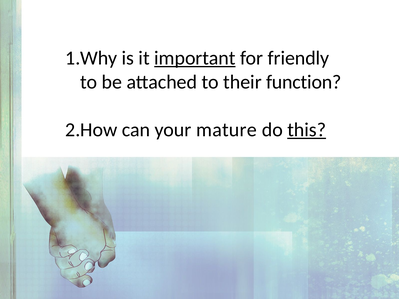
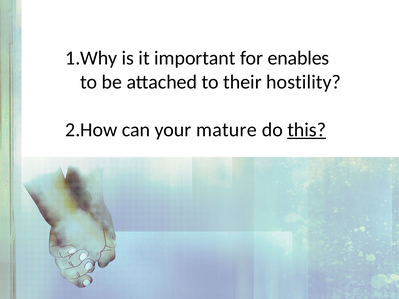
important underline: present -> none
friendly: friendly -> enables
function: function -> hostility
